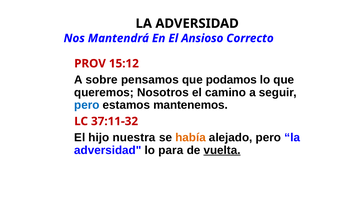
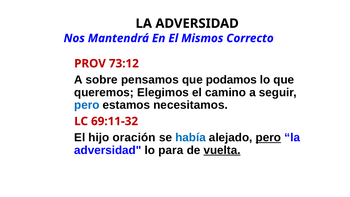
Ansioso: Ansioso -> Mismos
15:12: 15:12 -> 73:12
Nosotros: Nosotros -> Elegimos
mantenemos: mantenemos -> necesitamos
37:11-32: 37:11-32 -> 69:11-32
nuestra: nuestra -> oración
había colour: orange -> blue
pero at (268, 137) underline: none -> present
